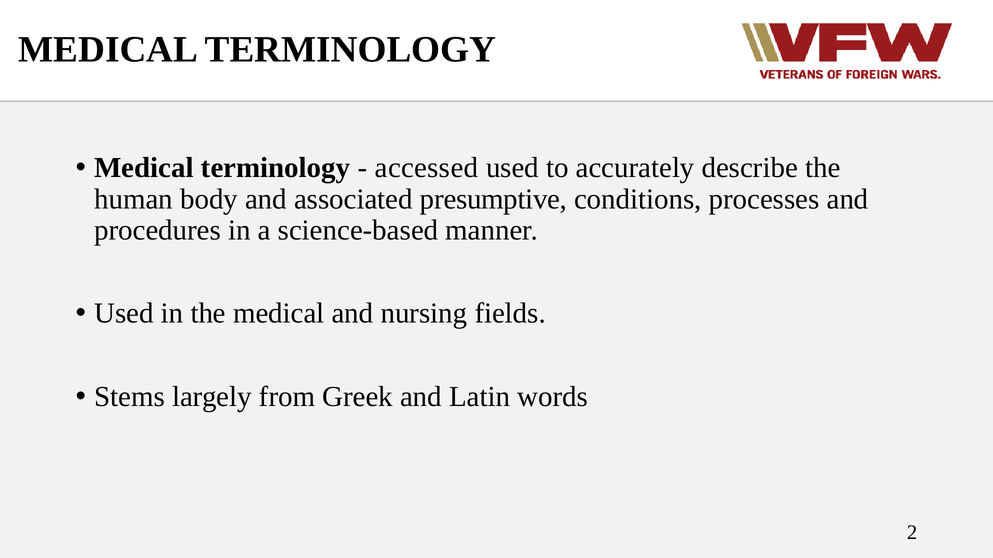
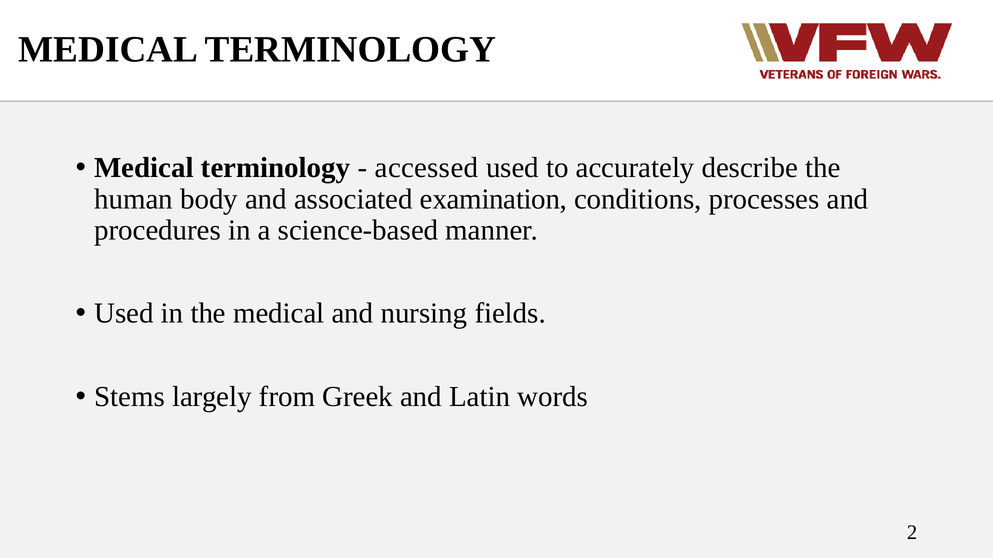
presumptive: presumptive -> examination
